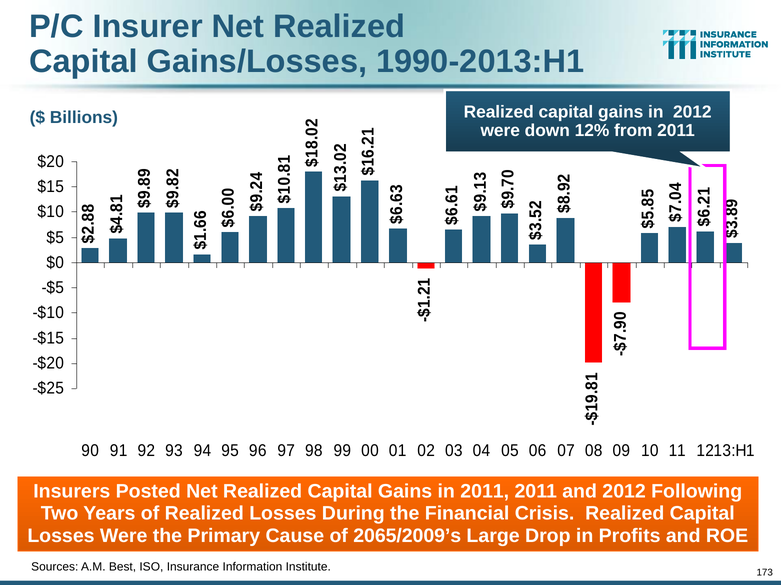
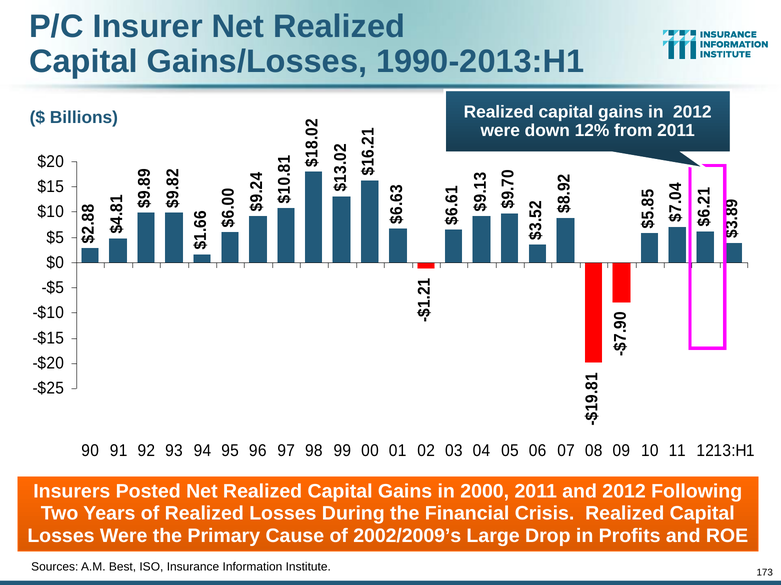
in 2011: 2011 -> 2000
2065/2009’s: 2065/2009’s -> 2002/2009’s
